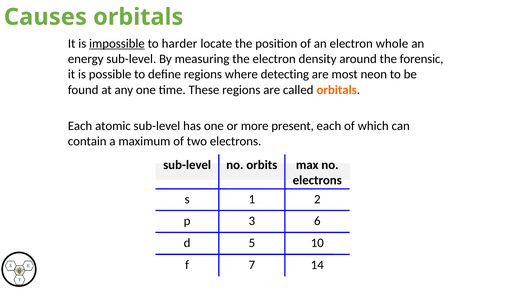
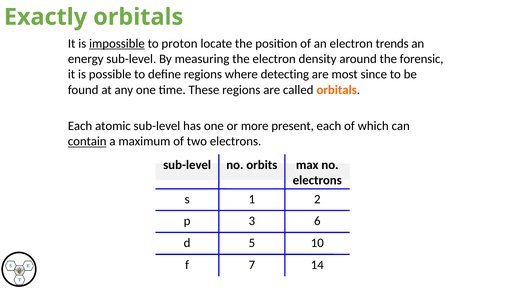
Causes: Causes -> Exactly
harder: harder -> proton
whole: whole -> trends
neon: neon -> since
contain underline: none -> present
